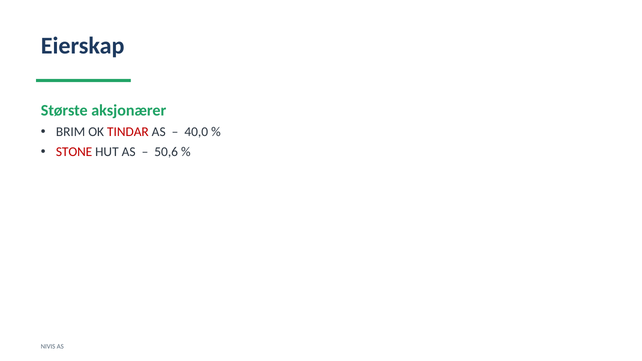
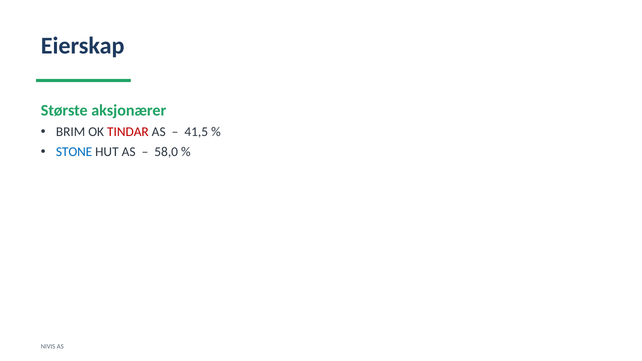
40,0: 40,0 -> 41,5
STONE colour: red -> blue
50,6: 50,6 -> 58,0
